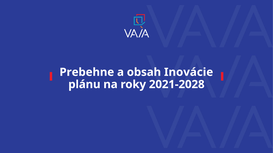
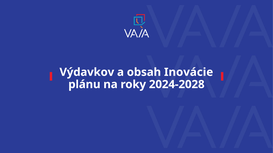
Prebehne: Prebehne -> Výdavkov
2021-2028: 2021-2028 -> 2024-2028
